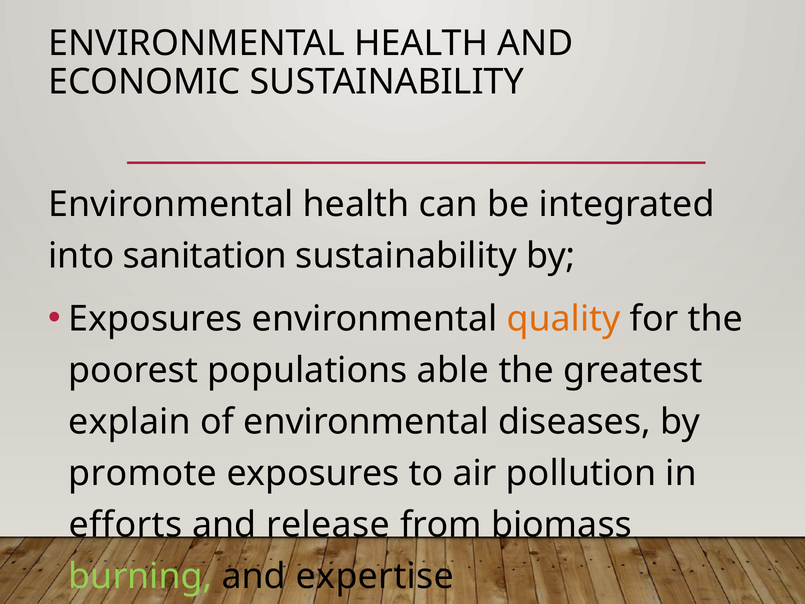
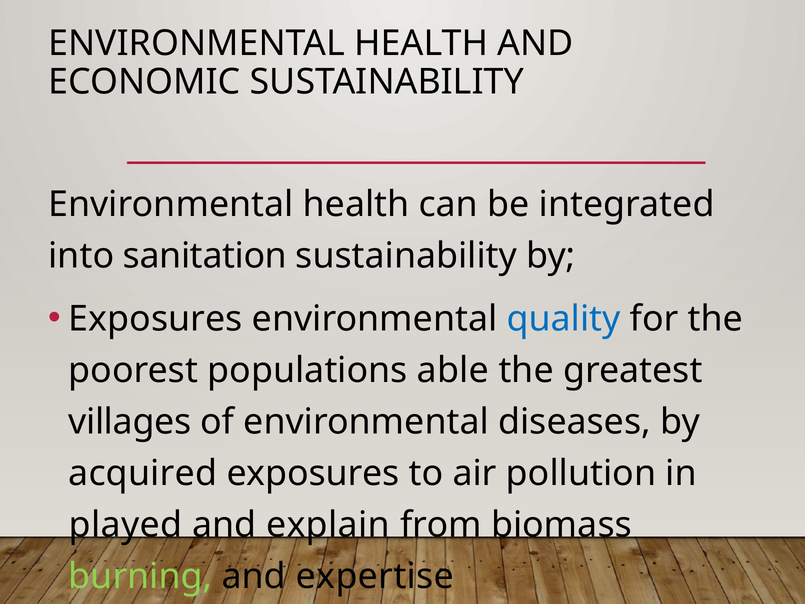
quality colour: orange -> blue
explain: explain -> villages
promote: promote -> acquired
efforts: efforts -> played
release: release -> explain
